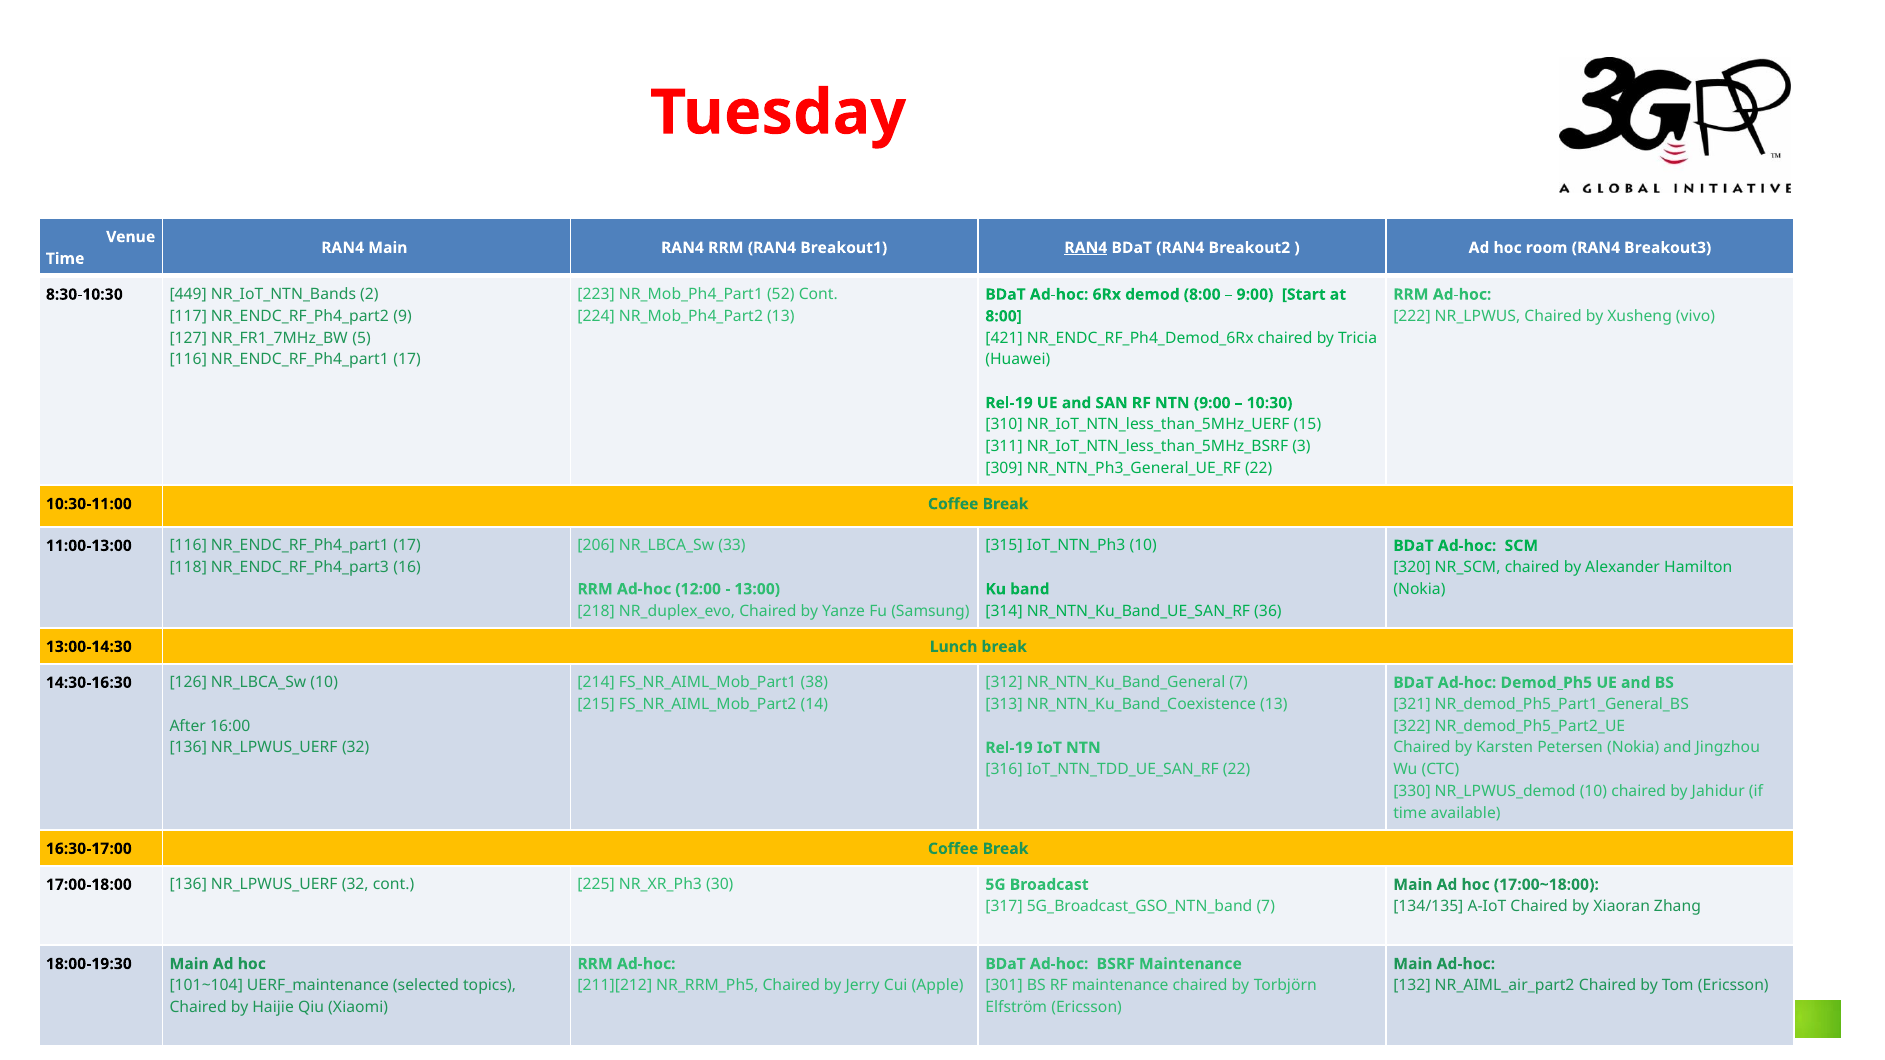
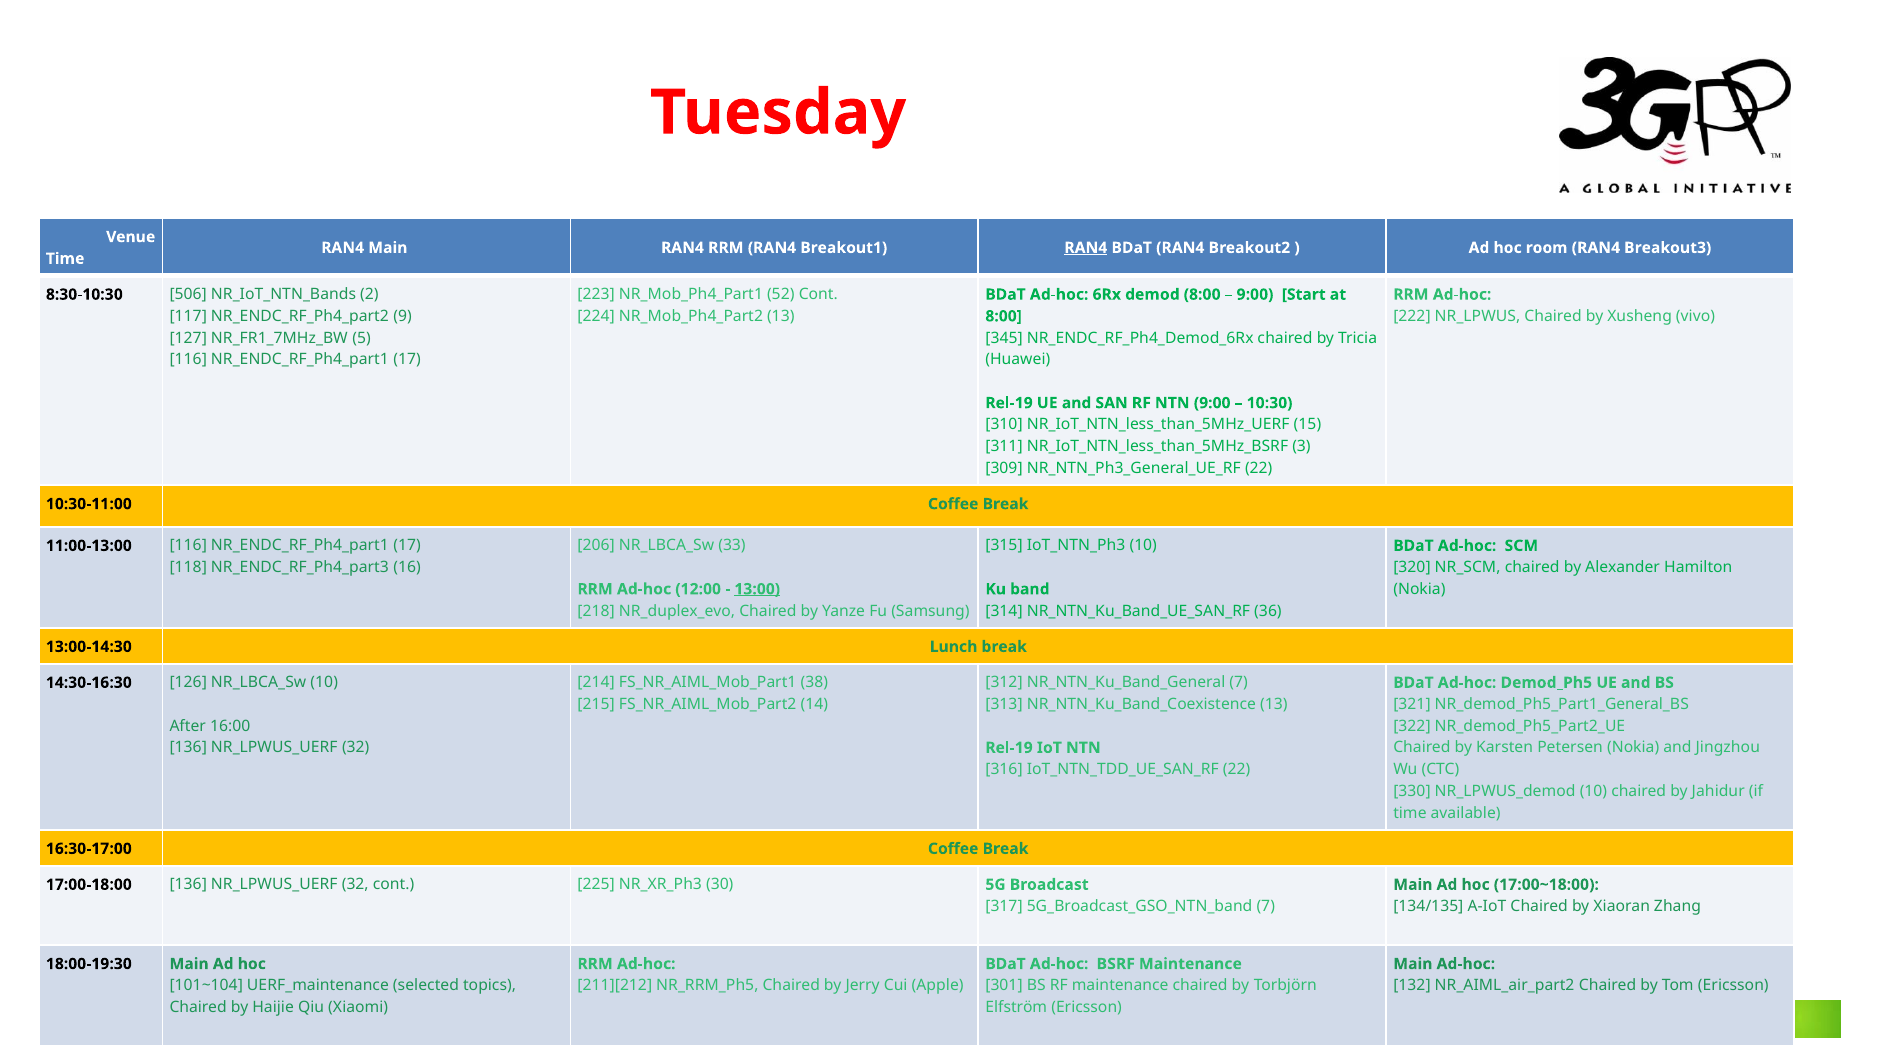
449: 449 -> 506
421: 421 -> 345
13:00 underline: none -> present
